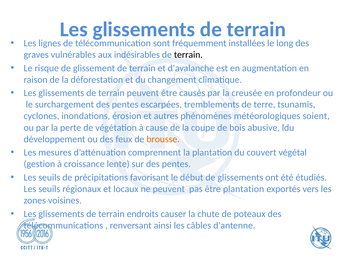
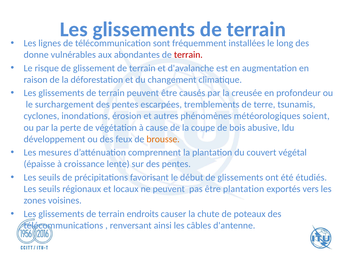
graves: graves -> donne
indésirables: indésirables -> abondantes
terrain at (188, 55) colour: black -> red
gestion: gestion -> épaisse
